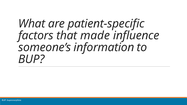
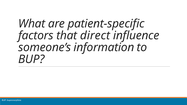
made: made -> direct
